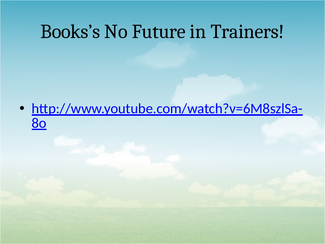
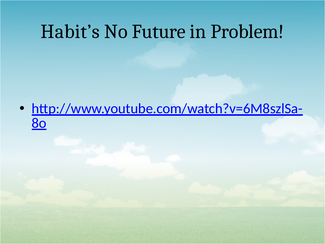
Books’s: Books’s -> Habit’s
Trainers: Trainers -> Problem
